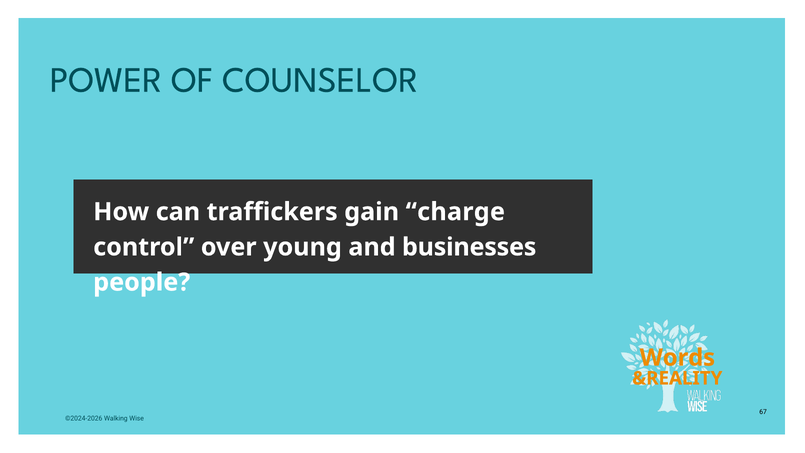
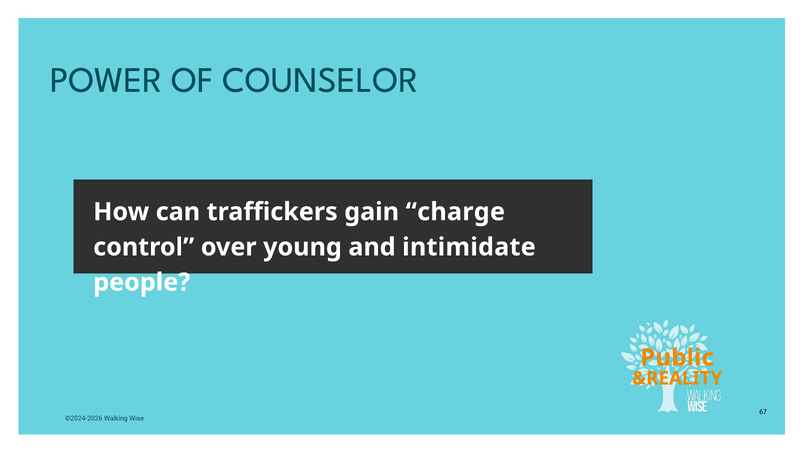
businesses: businesses -> intimidate
Words: Words -> Public
